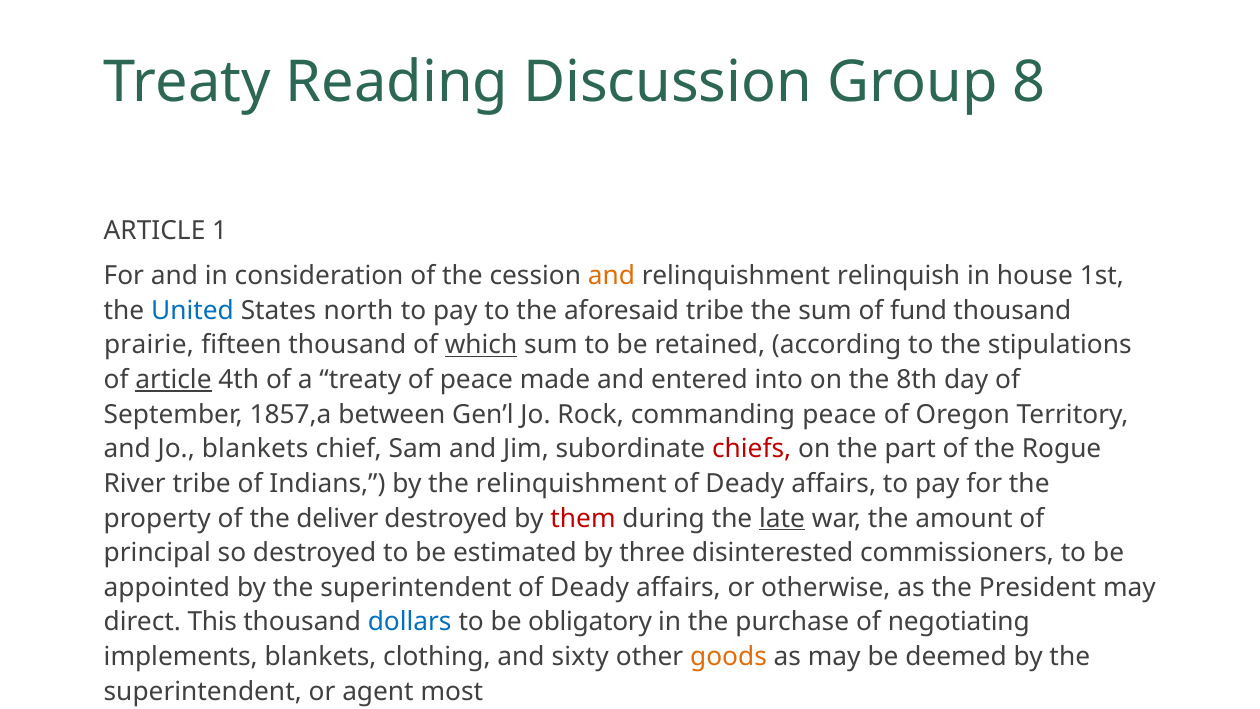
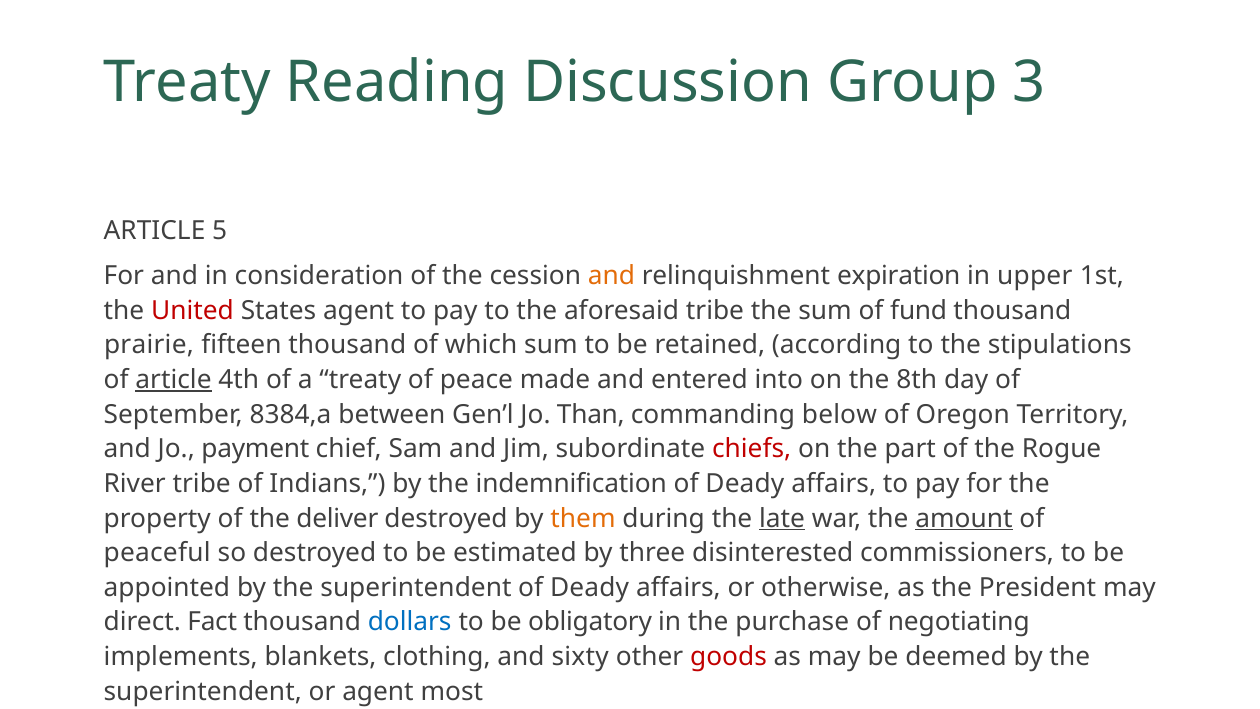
8: 8 -> 3
1: 1 -> 5
relinquish: relinquish -> expiration
house: house -> upper
United colour: blue -> red
States north: north -> agent
which underline: present -> none
1857,a: 1857,a -> 8384,a
Rock: Rock -> Than
commanding peace: peace -> below
Jo blankets: blankets -> payment
the relinquishment: relinquishment -> indemnification
them colour: red -> orange
amount underline: none -> present
principal: principal -> peaceful
This: This -> Fact
goods colour: orange -> red
